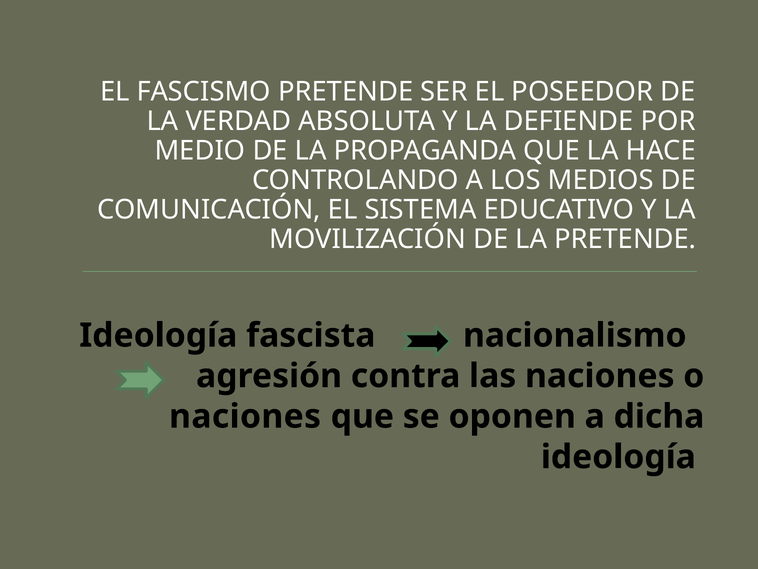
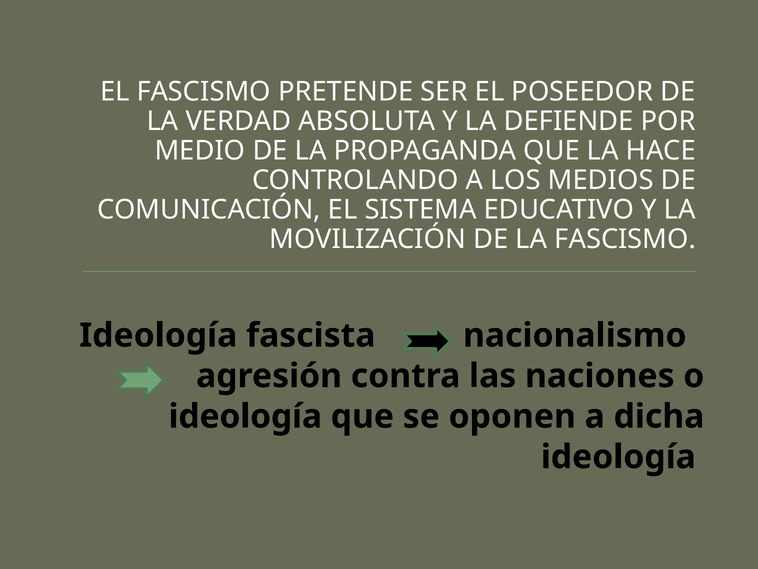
LA PRETENDE: PRETENDE -> FASCISMO
naciones at (245, 416): naciones -> ideología
